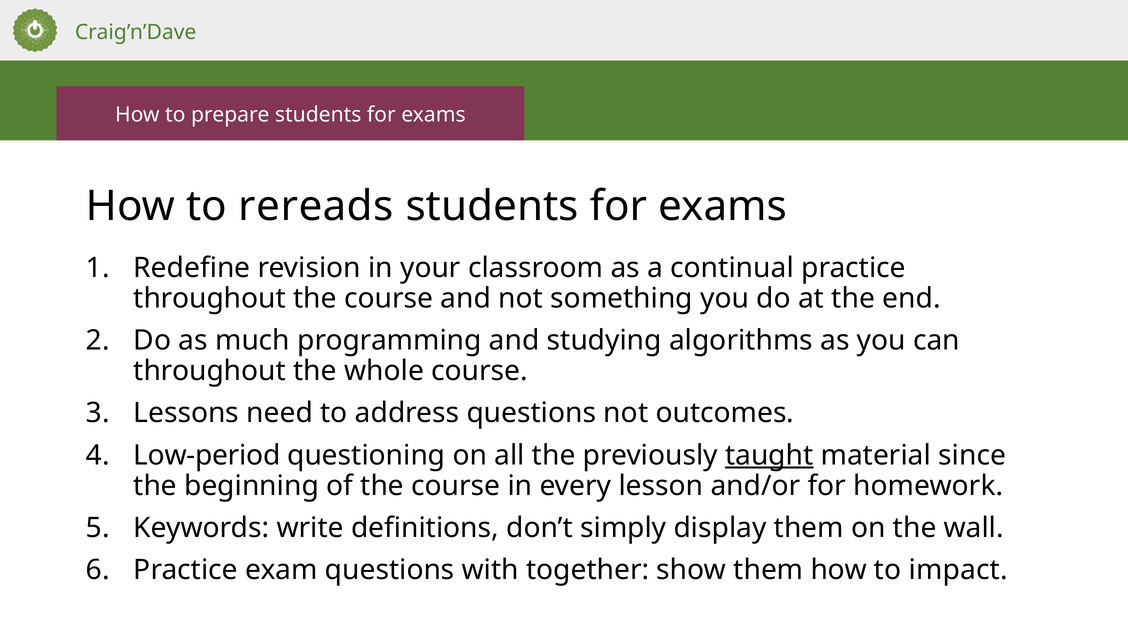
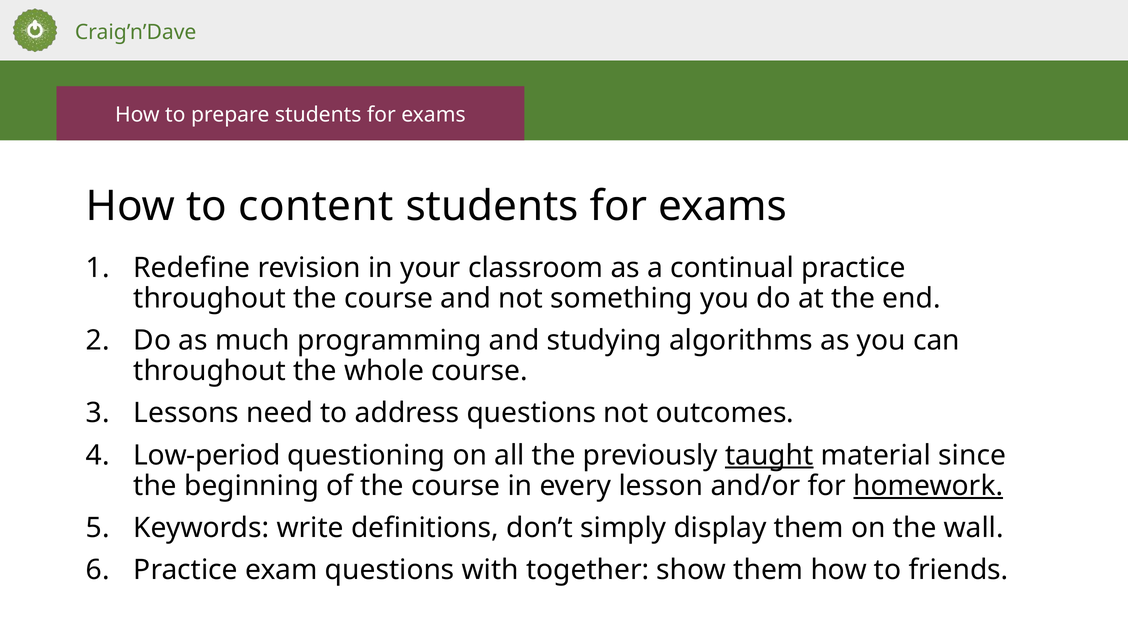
rereads: rereads -> content
homework underline: none -> present
impact: impact -> friends
